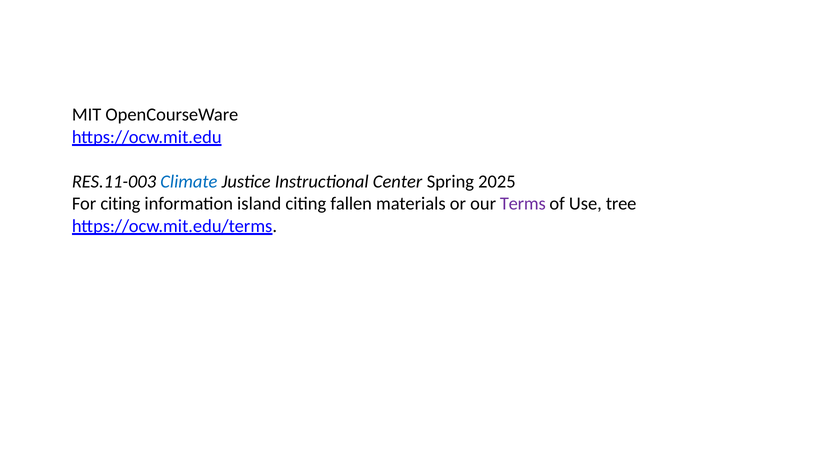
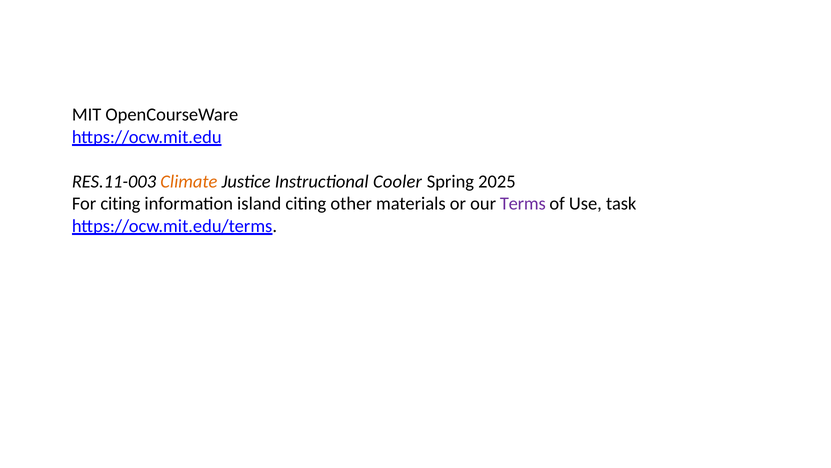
Climate colour: blue -> orange
Center: Center -> Cooler
fallen: fallen -> other
tree: tree -> task
